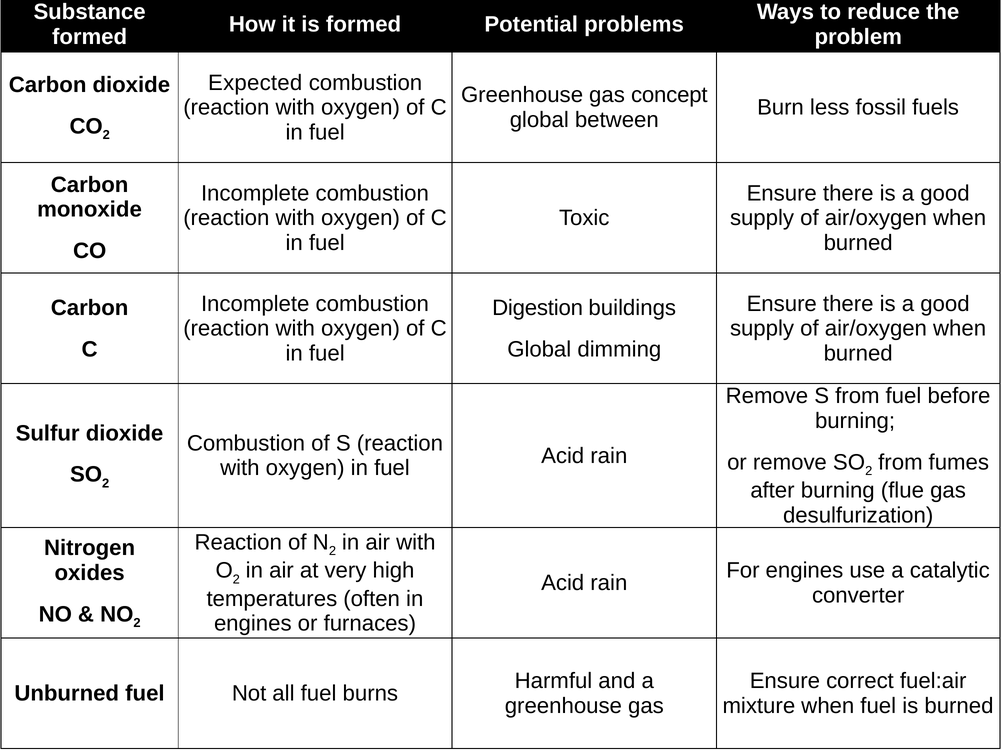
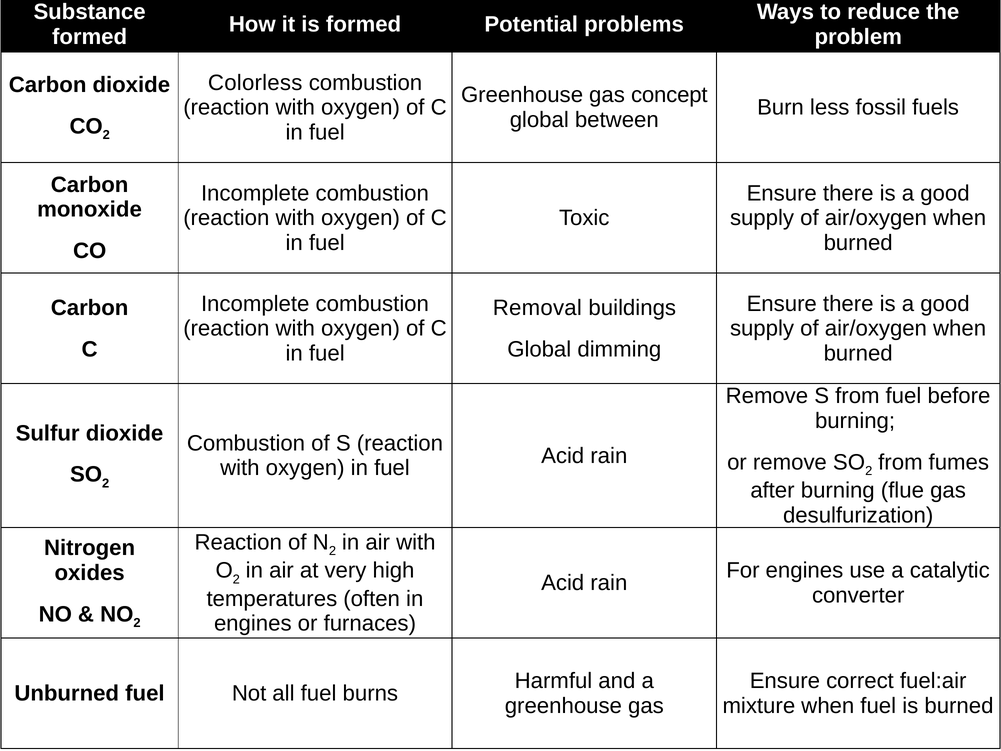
Expected: Expected -> Colorless
Digestion: Digestion -> Removal
